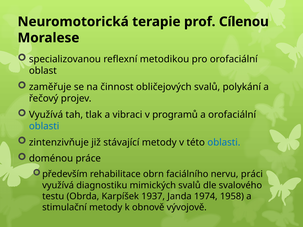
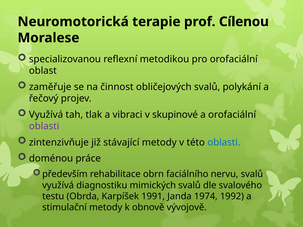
programů: programů -> skupinové
oblasti at (44, 126) colour: blue -> purple
nervu práci: práci -> svalů
1937: 1937 -> 1991
1958: 1958 -> 1992
